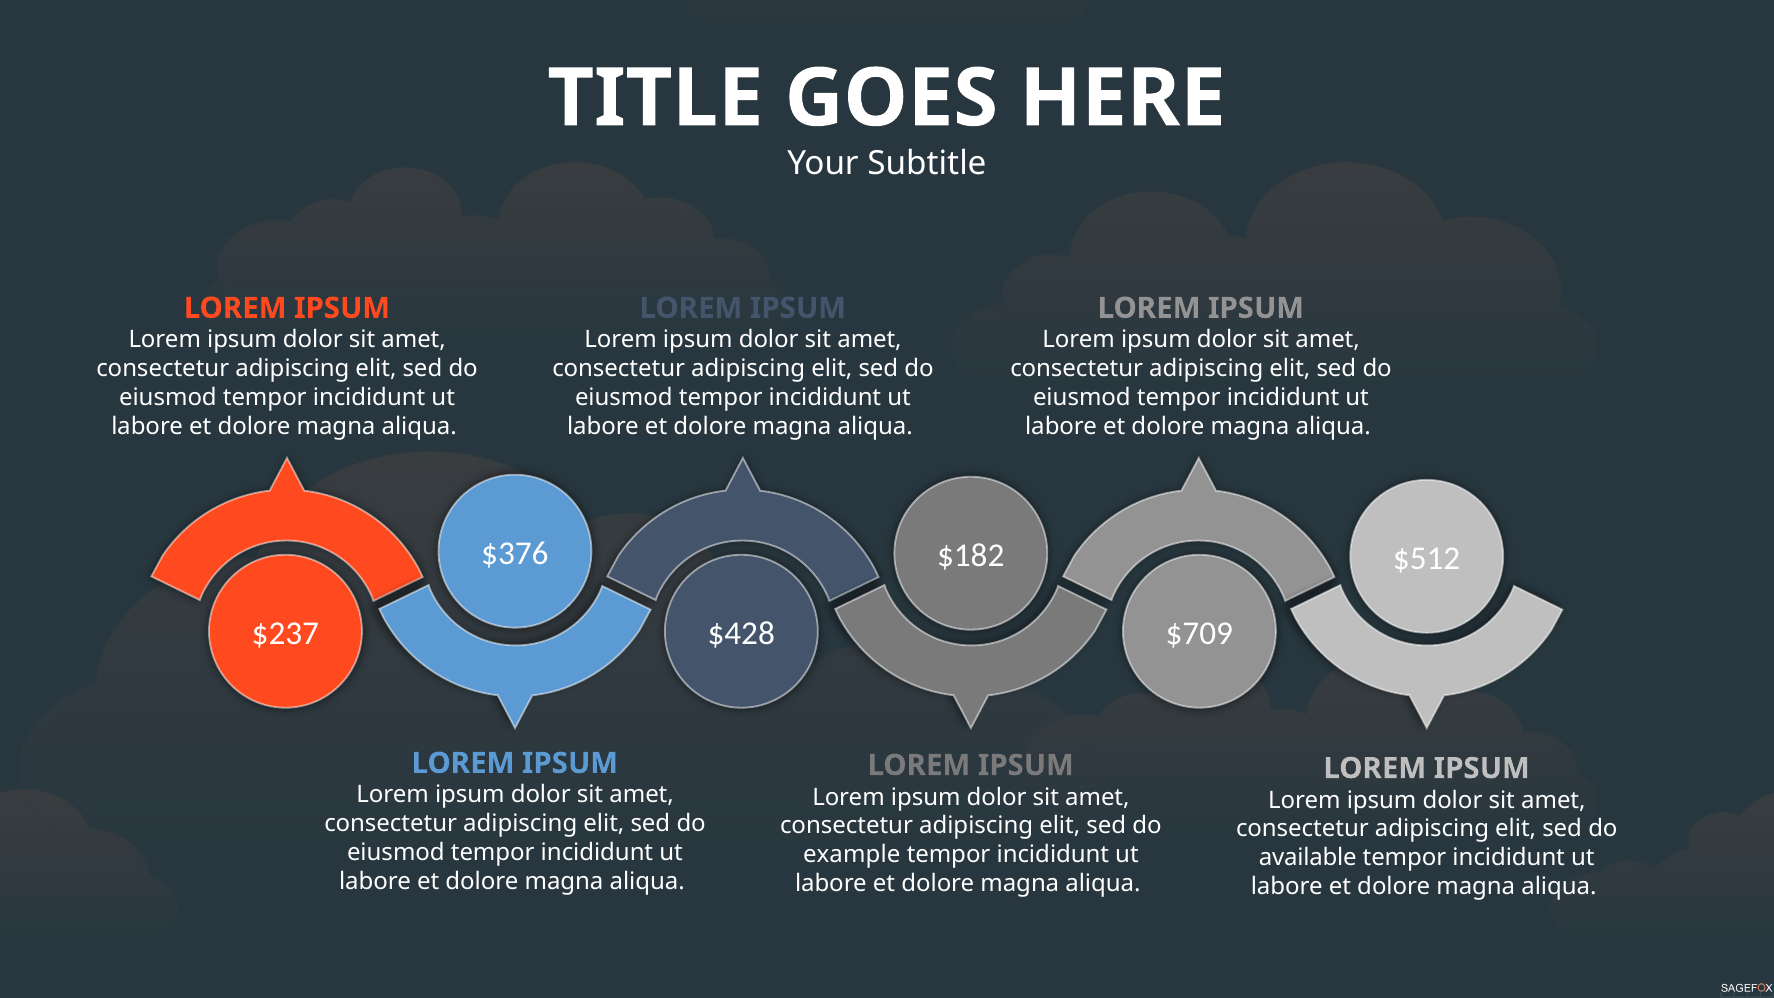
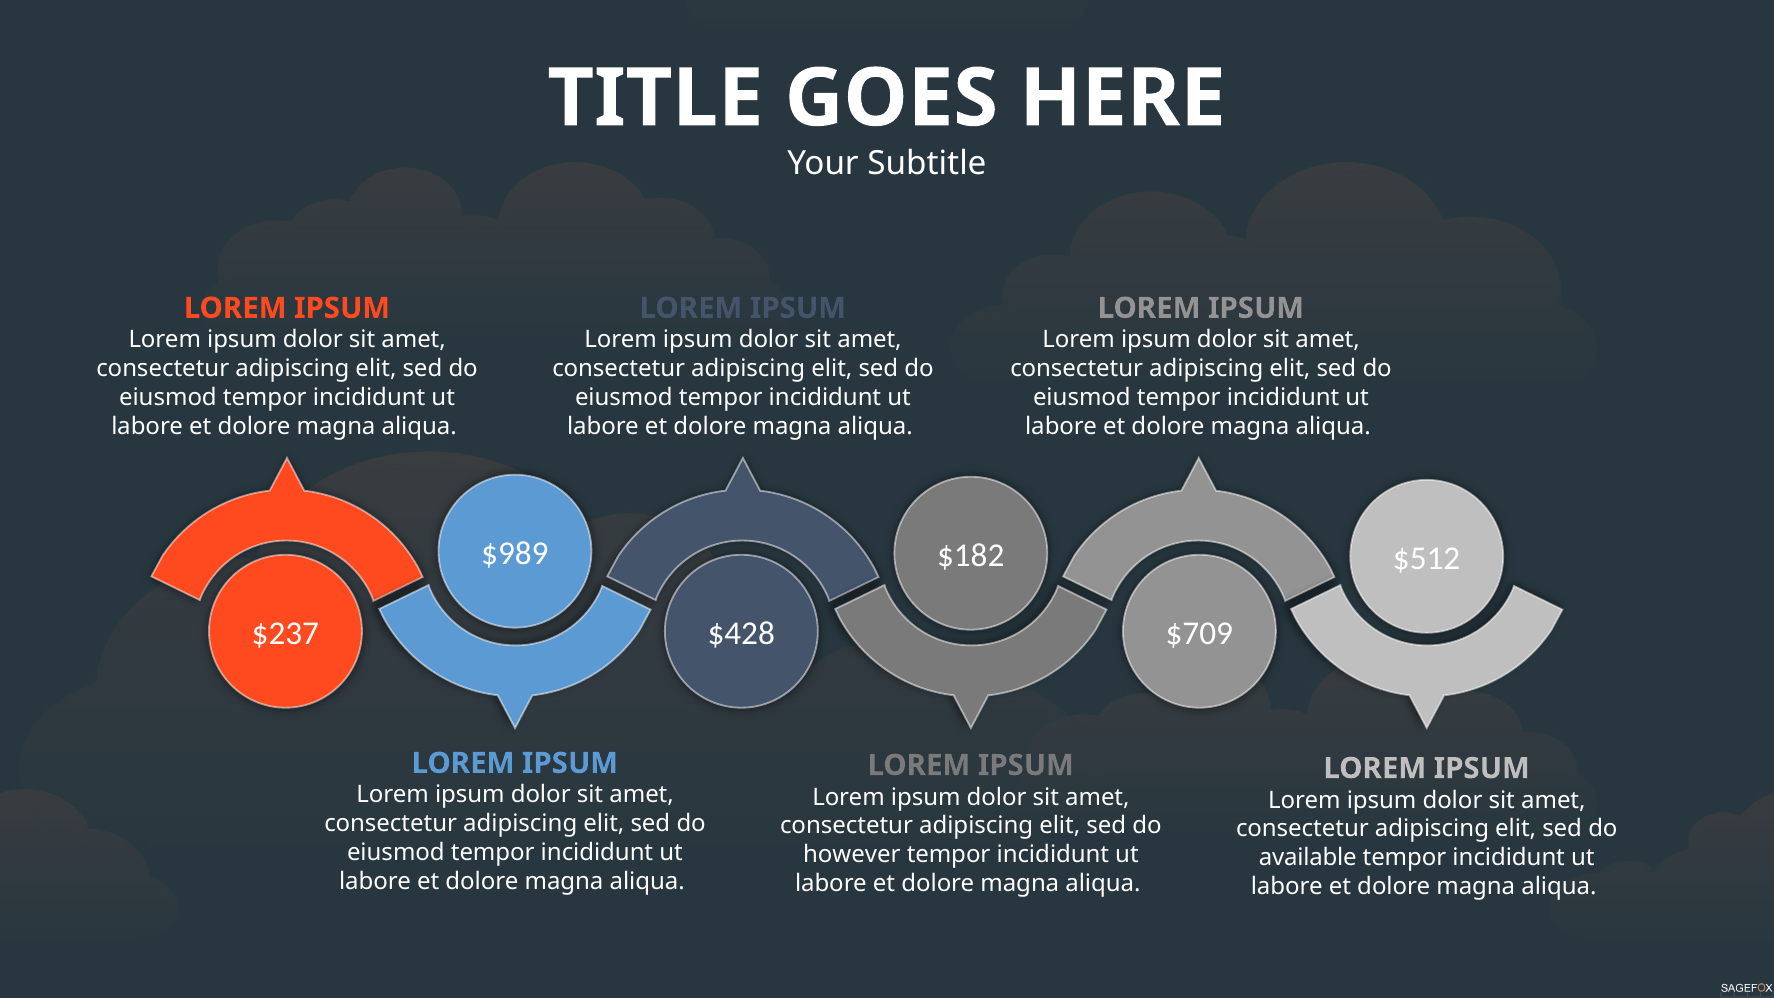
$376: $376 -> $989
example: example -> however
